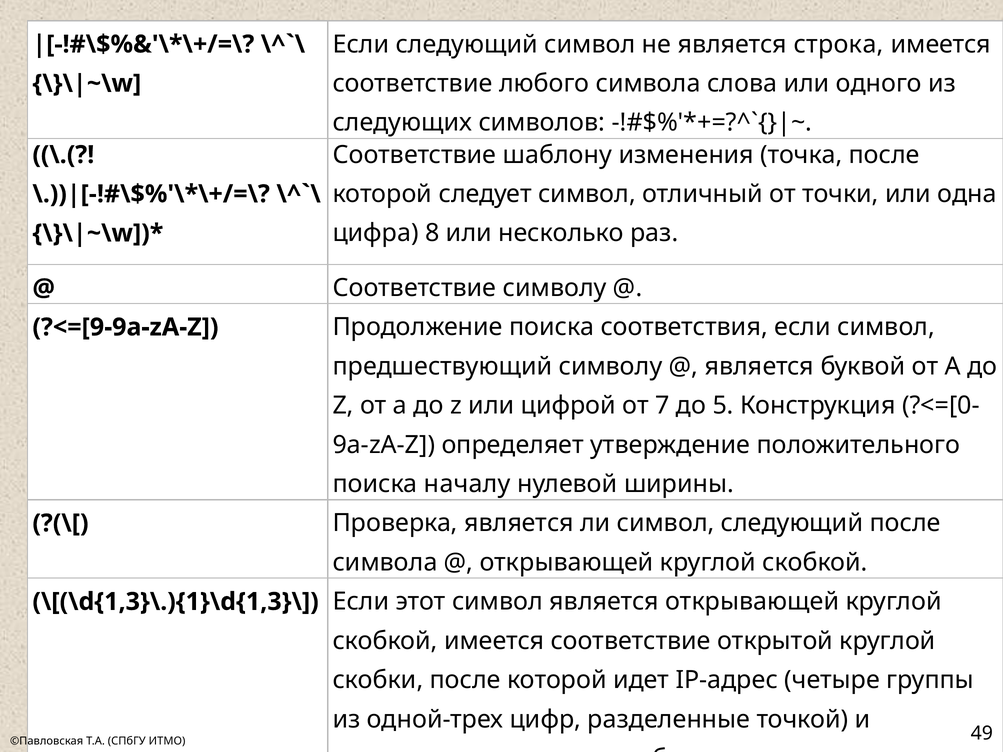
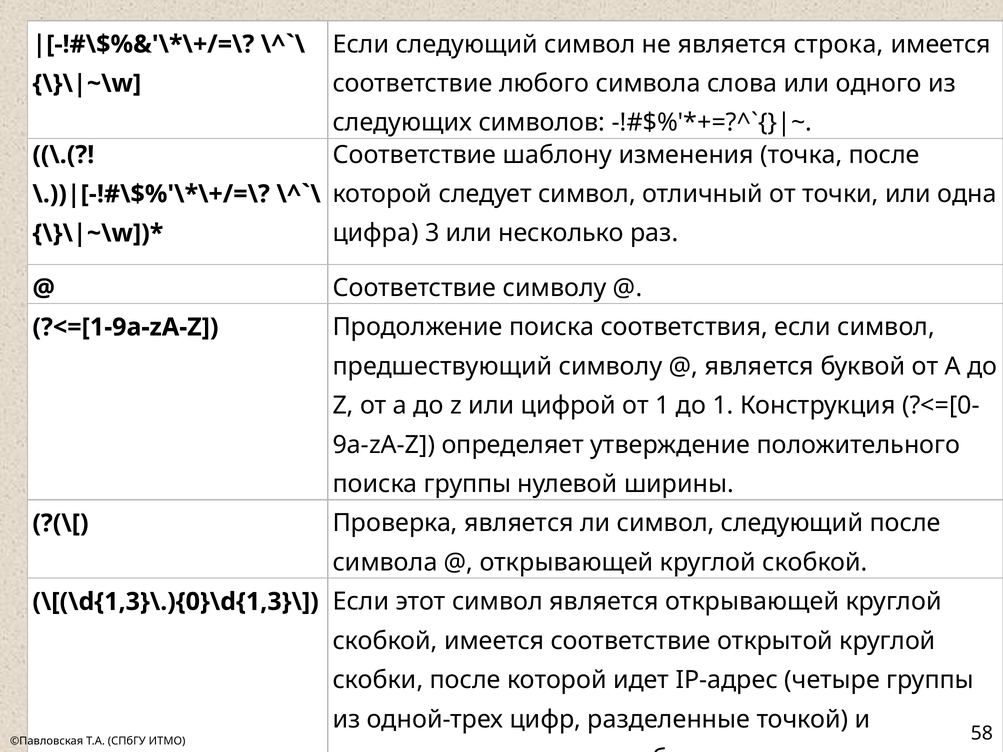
8: 8 -> 3
?<=[9-9a-zA-Z: ?<=[9-9a-zA-Z -> ?<=[1-9a-zA-Z
от 7: 7 -> 1
до 5: 5 -> 1
поиска началу: началу -> группы
\[(\d{1,3}\.){1}\d{1,3}\: \[(\d{1,3}\.){1}\d{1,3}\ -> \[(\d{1,3}\.){0}\d{1,3}\
49: 49 -> 58
